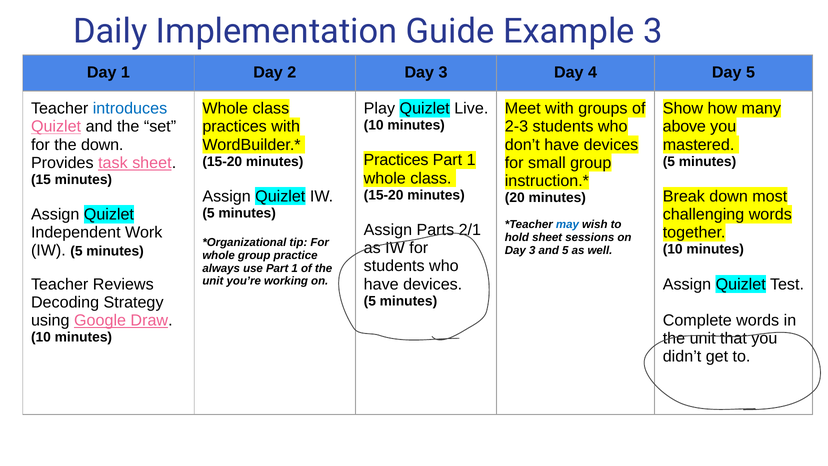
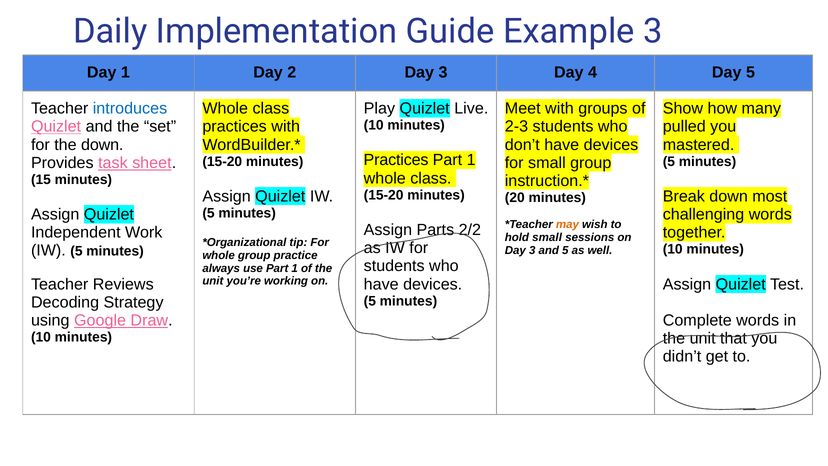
above: above -> pulled
may colour: blue -> orange
2/1: 2/1 -> 2/2
hold sheet: sheet -> small
